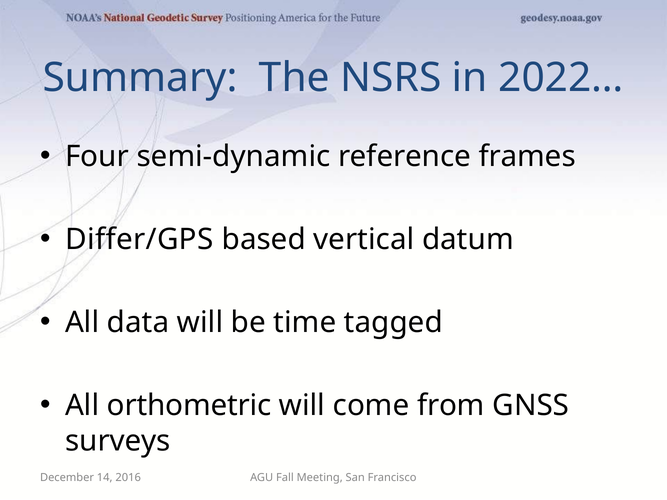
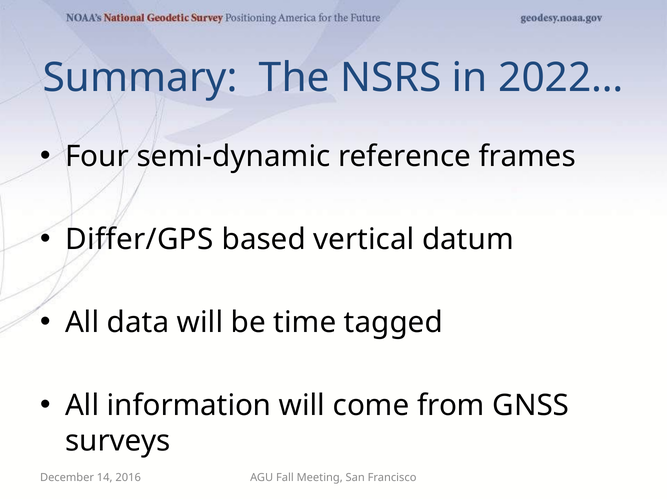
orthometric: orthometric -> information
